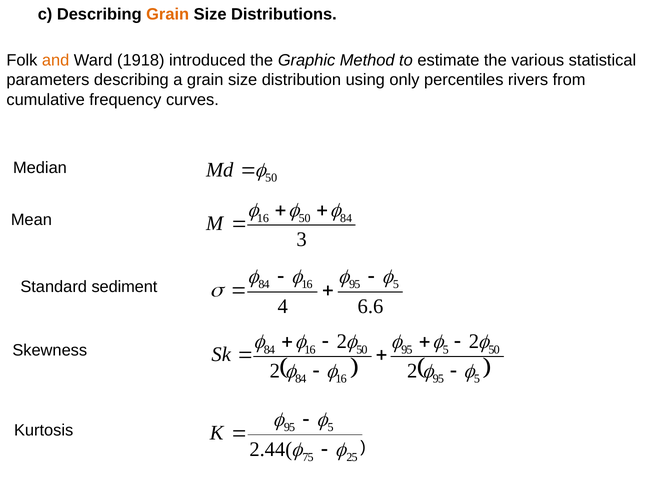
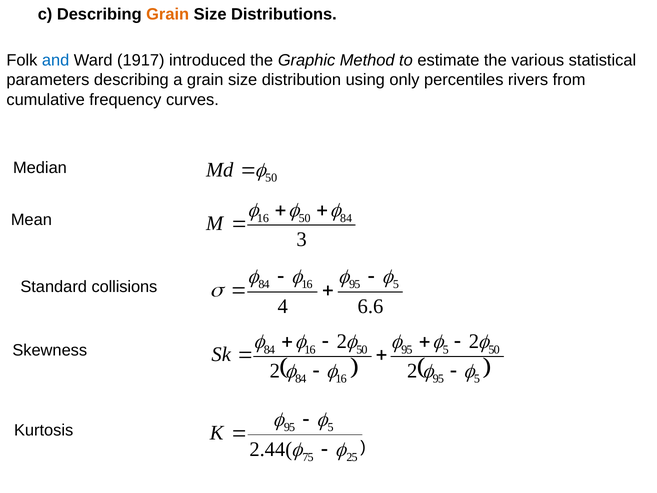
and colour: orange -> blue
1918: 1918 -> 1917
sediment: sediment -> collisions
